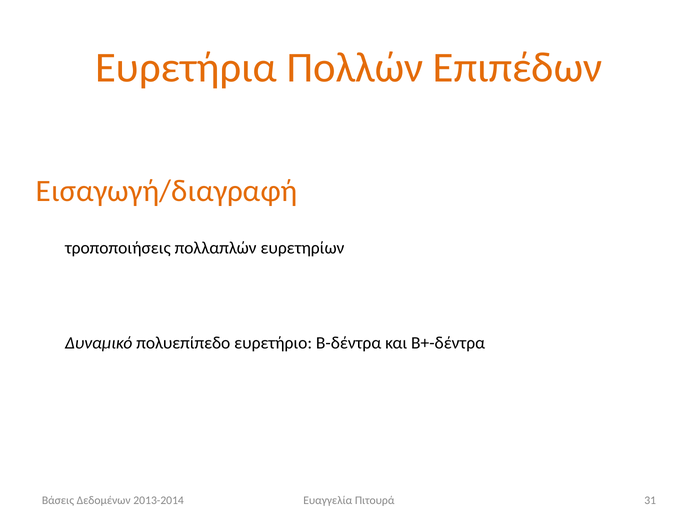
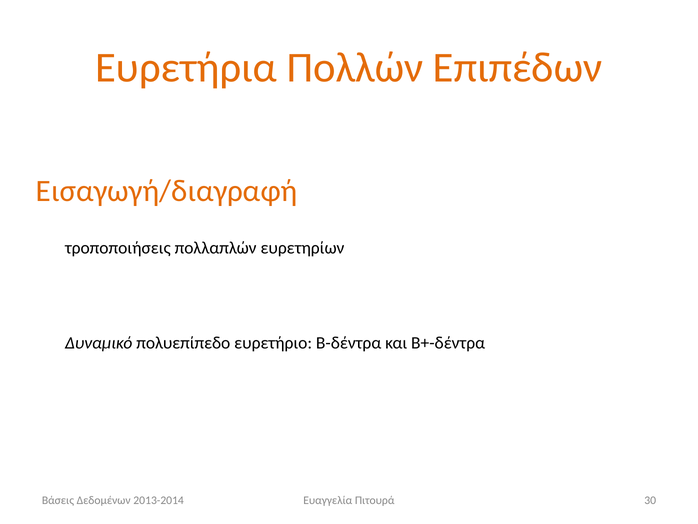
31: 31 -> 30
